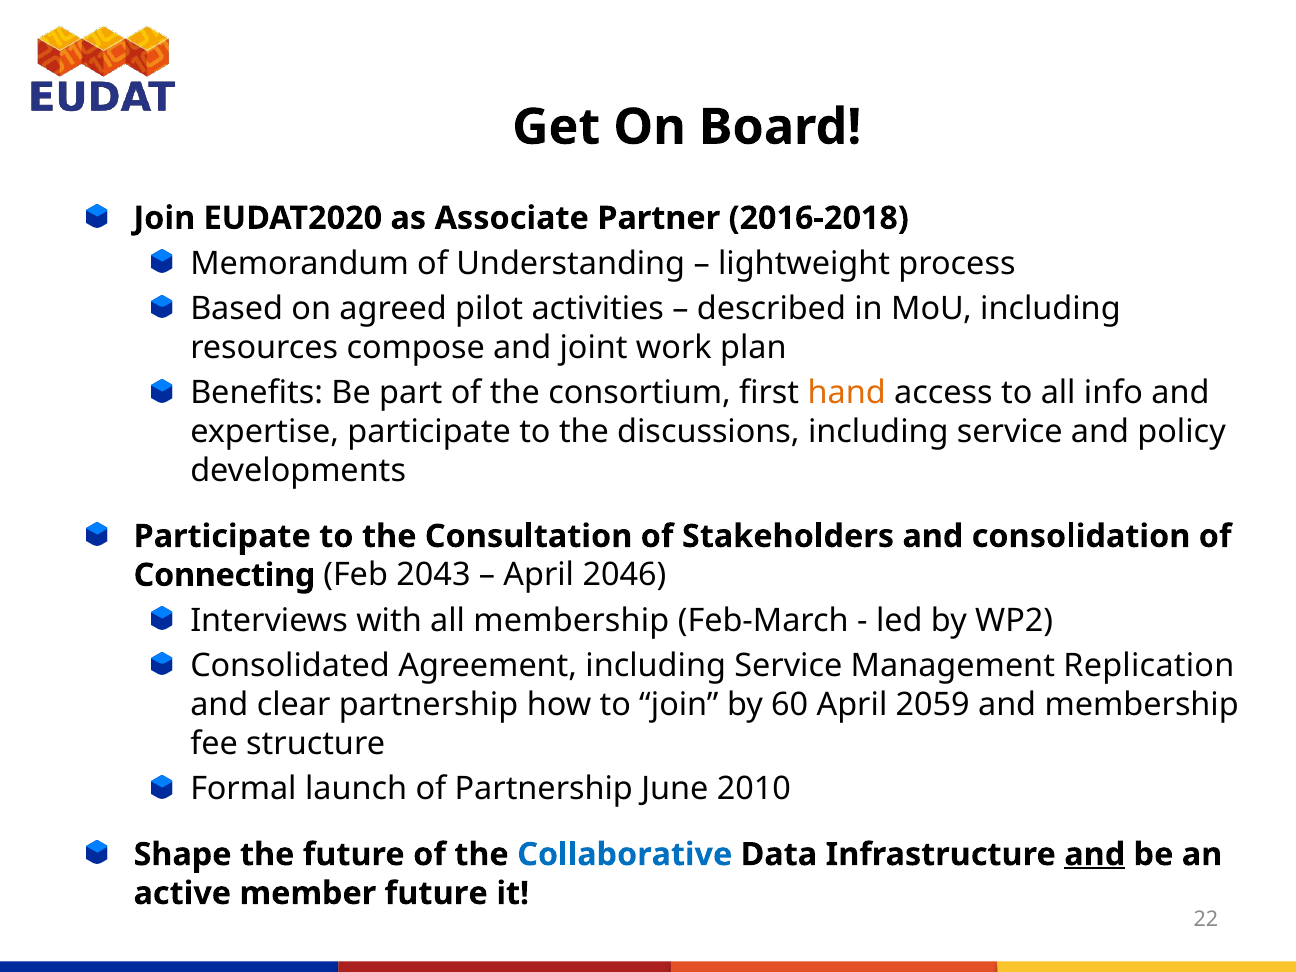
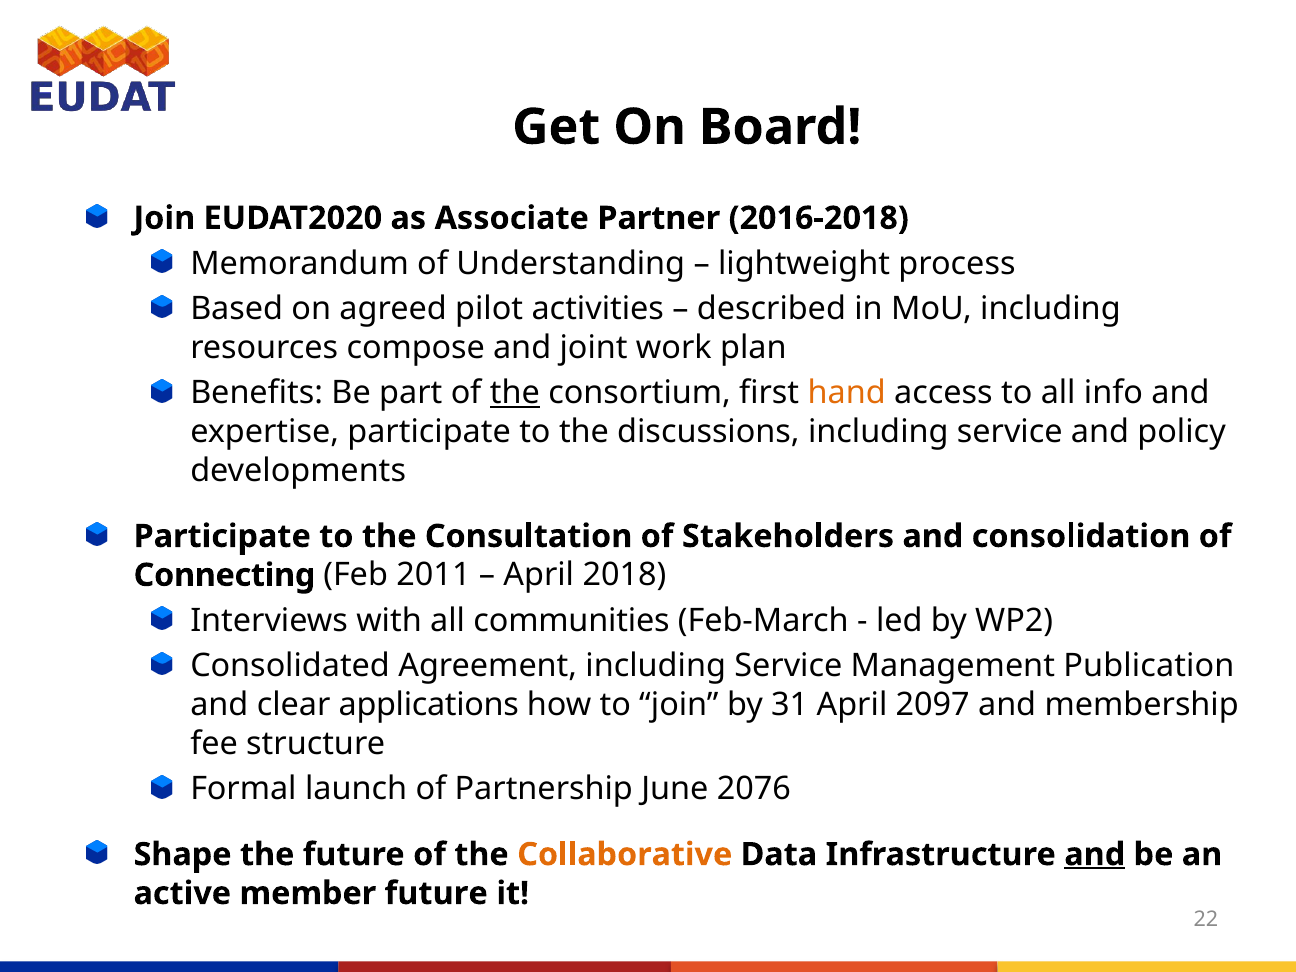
the at (515, 393) underline: none -> present
2043: 2043 -> 2011
2046: 2046 -> 2018
all membership: membership -> communities
Replication: Replication -> Publication
clear partnership: partnership -> applications
60: 60 -> 31
2059: 2059 -> 2097
2010: 2010 -> 2076
Collaborative colour: blue -> orange
